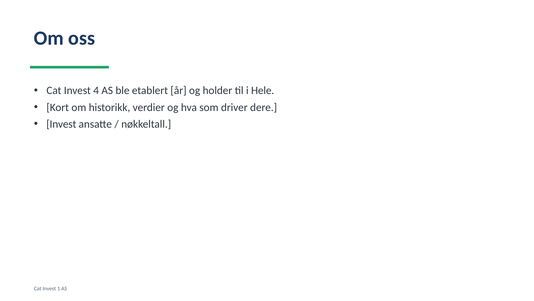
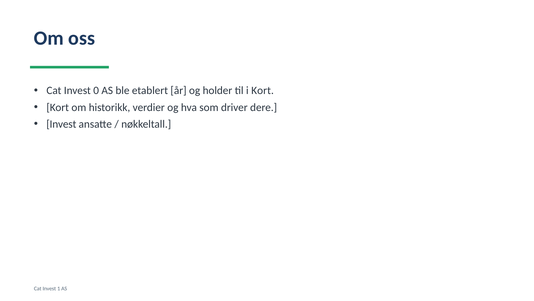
4: 4 -> 0
i Hele: Hele -> Kort
